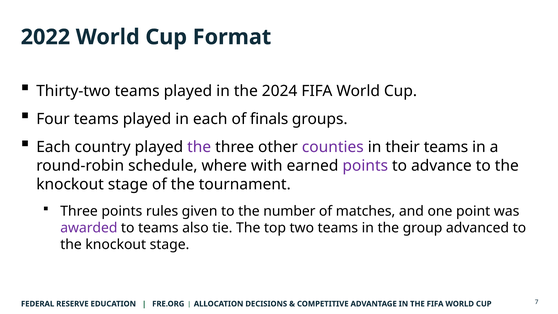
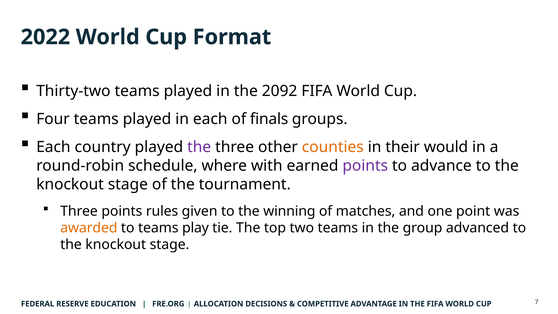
2024: 2024 -> 2092
counties colour: purple -> orange
their teams: teams -> would
number: number -> winning
awarded colour: purple -> orange
also: also -> play
